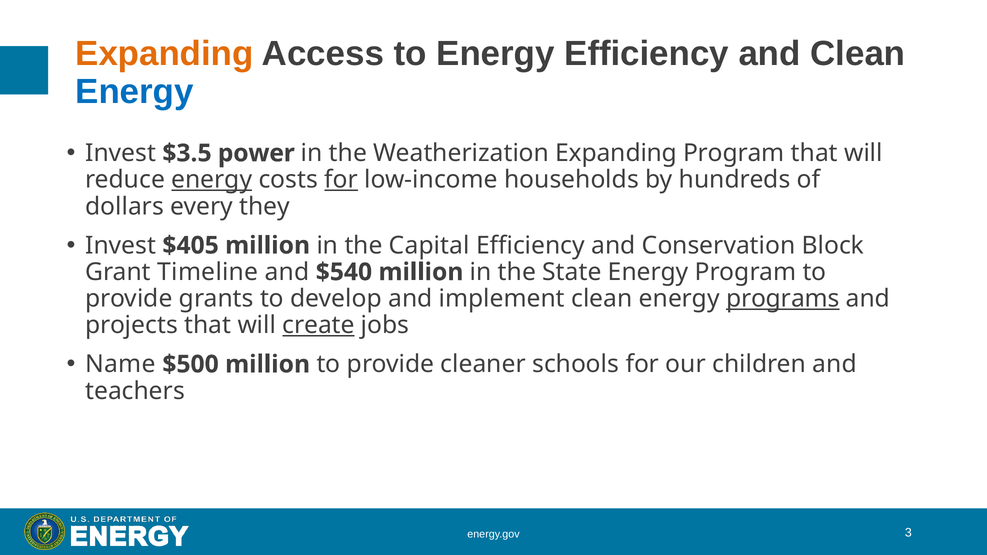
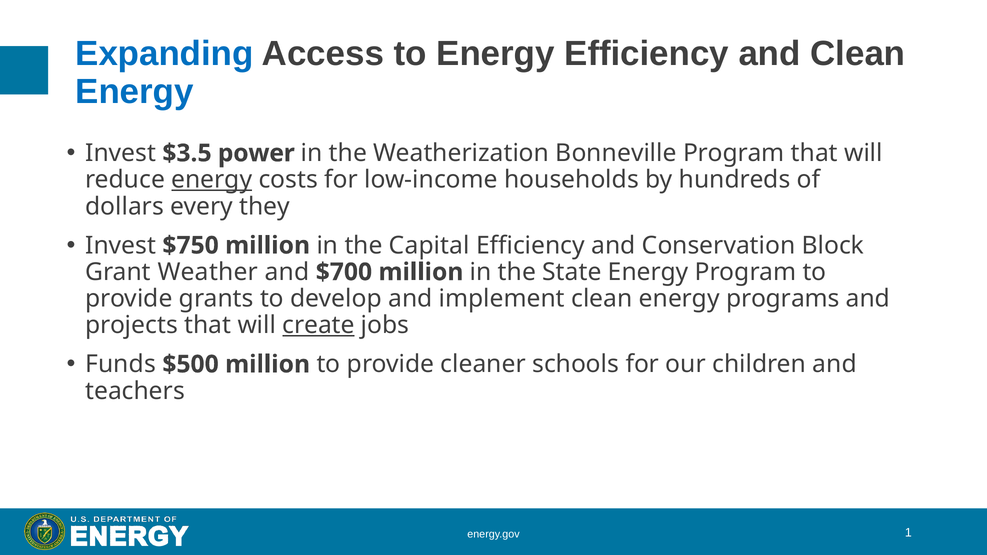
Expanding at (164, 54) colour: orange -> blue
Weatherization Expanding: Expanding -> Bonneville
for at (341, 180) underline: present -> none
$405: $405 -> $750
Timeline: Timeline -> Weather
$540: $540 -> $700
programs underline: present -> none
Name: Name -> Funds
3: 3 -> 1
